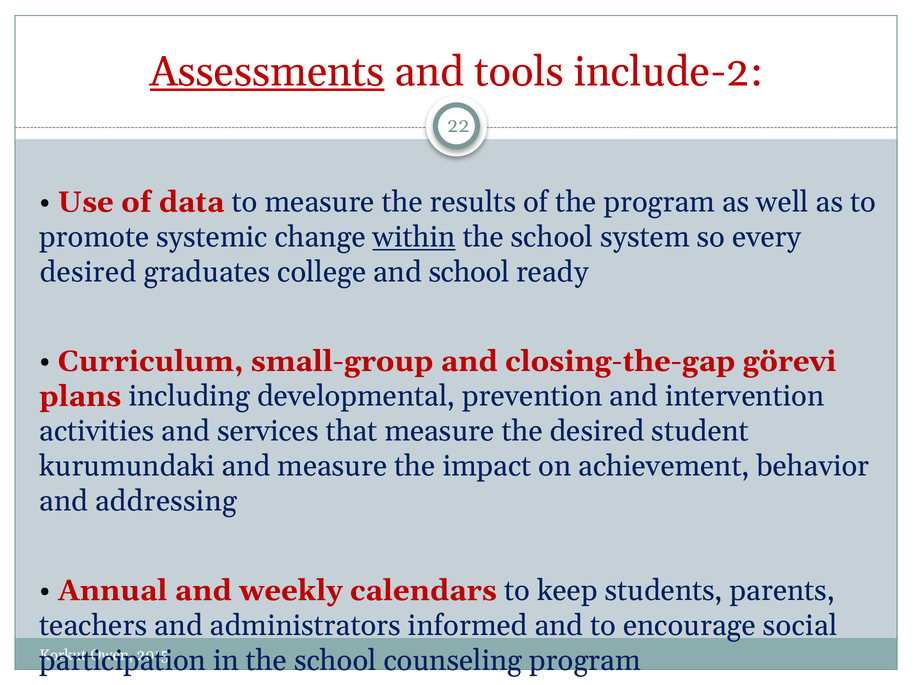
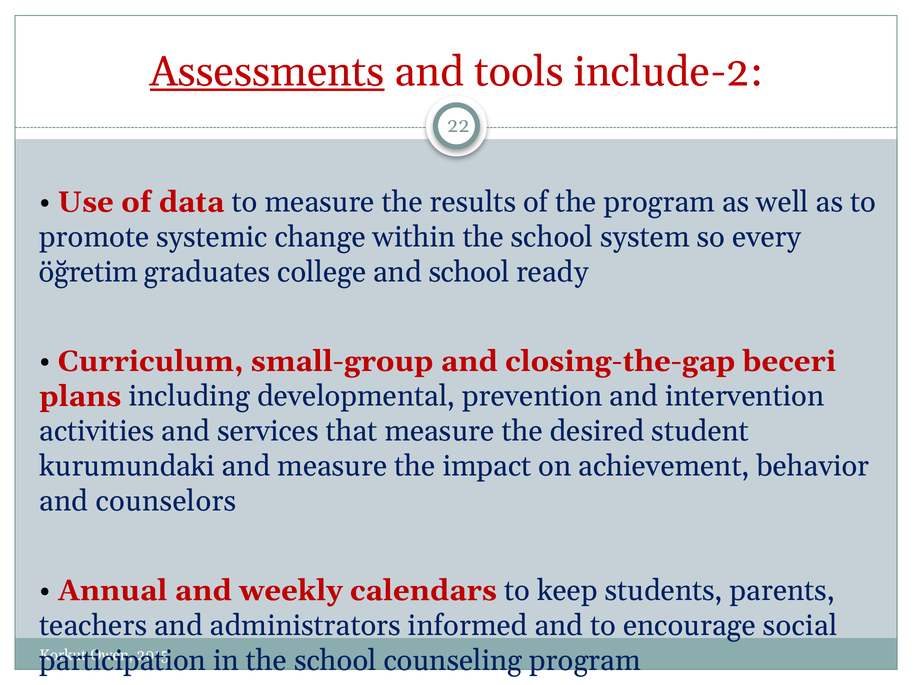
within underline: present -> none
desired at (88, 272): desired -> öğretim
görevi: görevi -> beceri
addressing: addressing -> counselors
